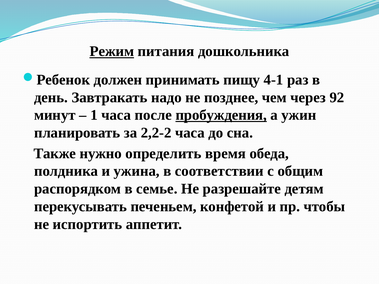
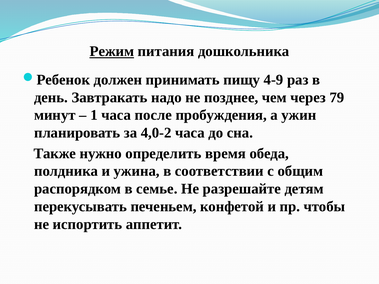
4-1: 4-1 -> 4-9
92: 92 -> 79
пробуждения underline: present -> none
2,2-2: 2,2-2 -> 4,0-2
